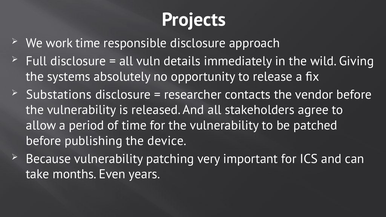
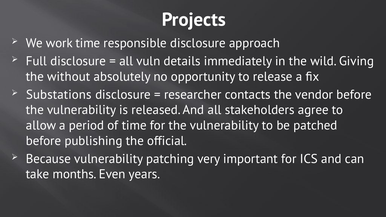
systems: systems -> without
device: device -> official
